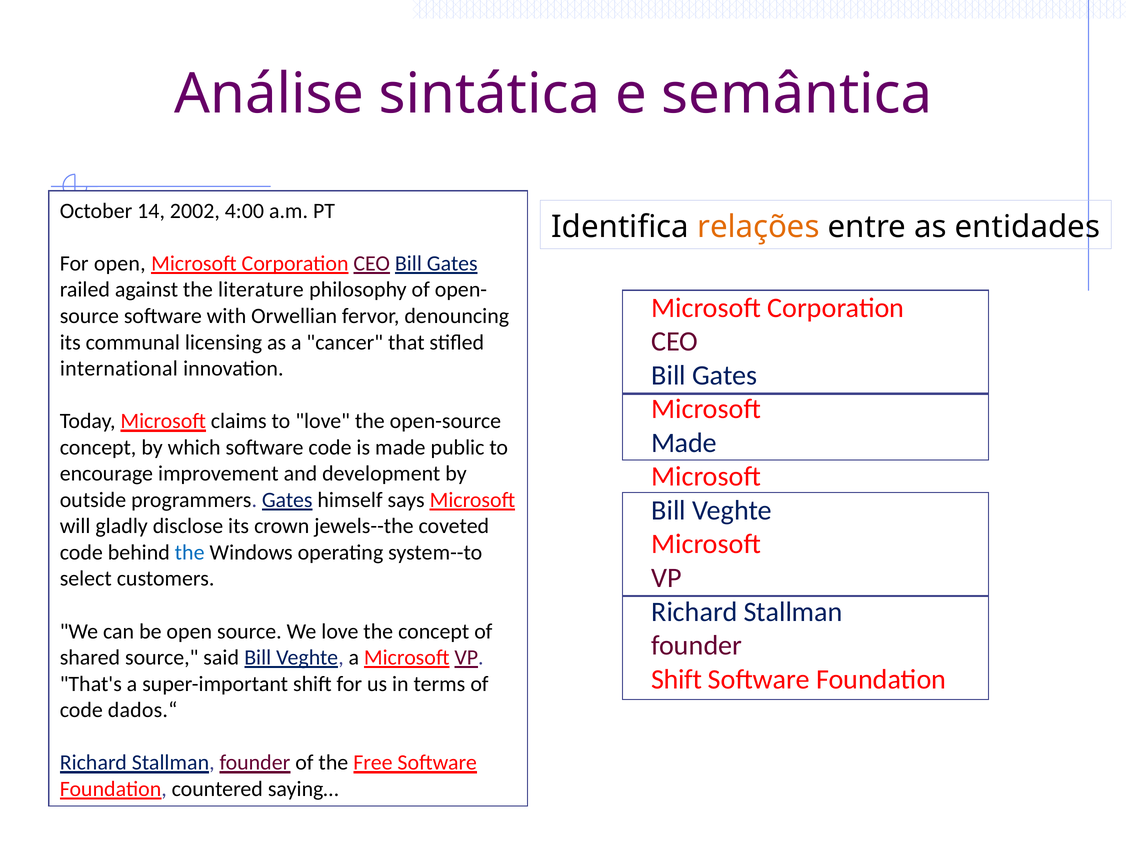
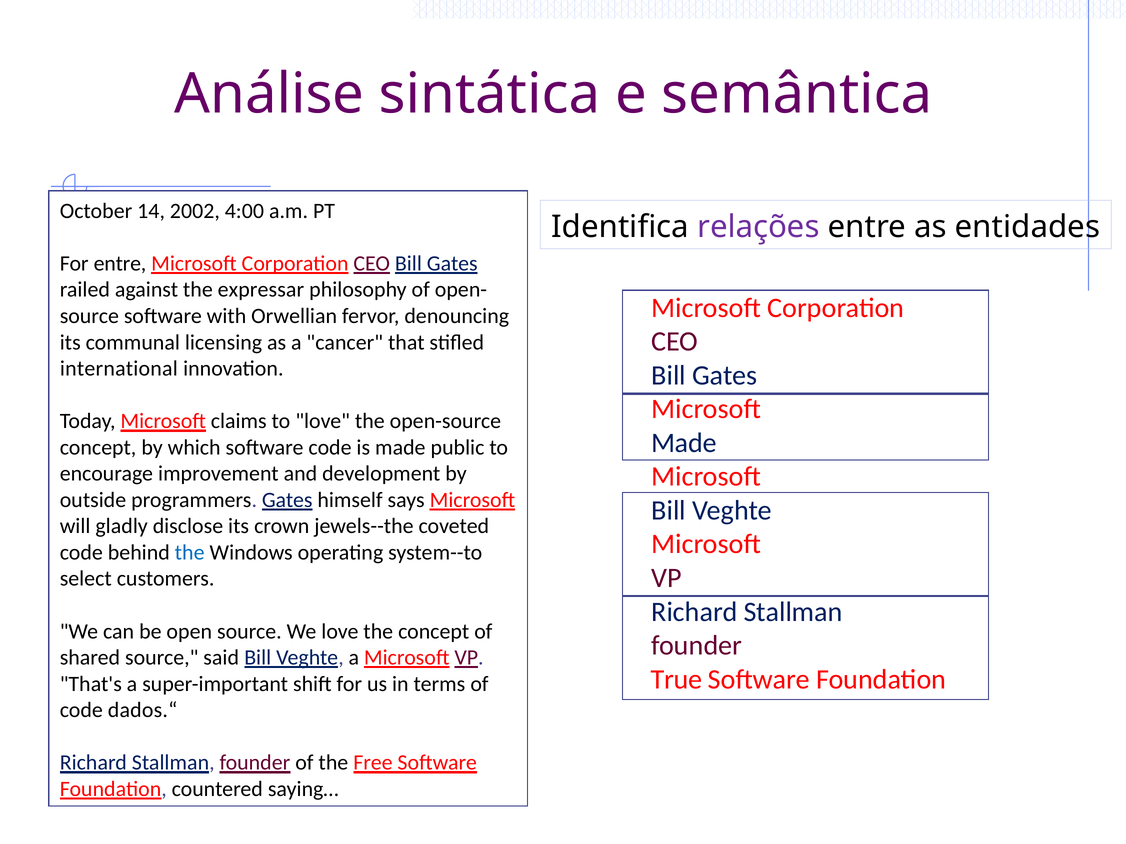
relações colour: orange -> purple
For open: open -> entre
literature: literature -> expressar
Shift at (677, 680): Shift -> True
